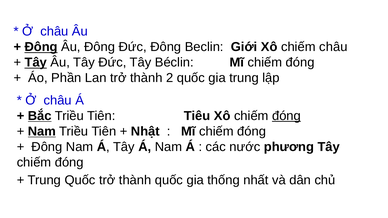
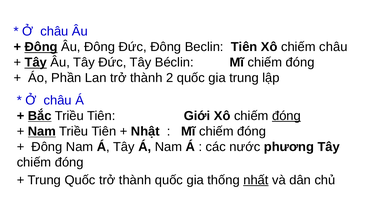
Beclin Giới: Giới -> Tiên
Tiêu: Tiêu -> Giới
nhất underline: none -> present
